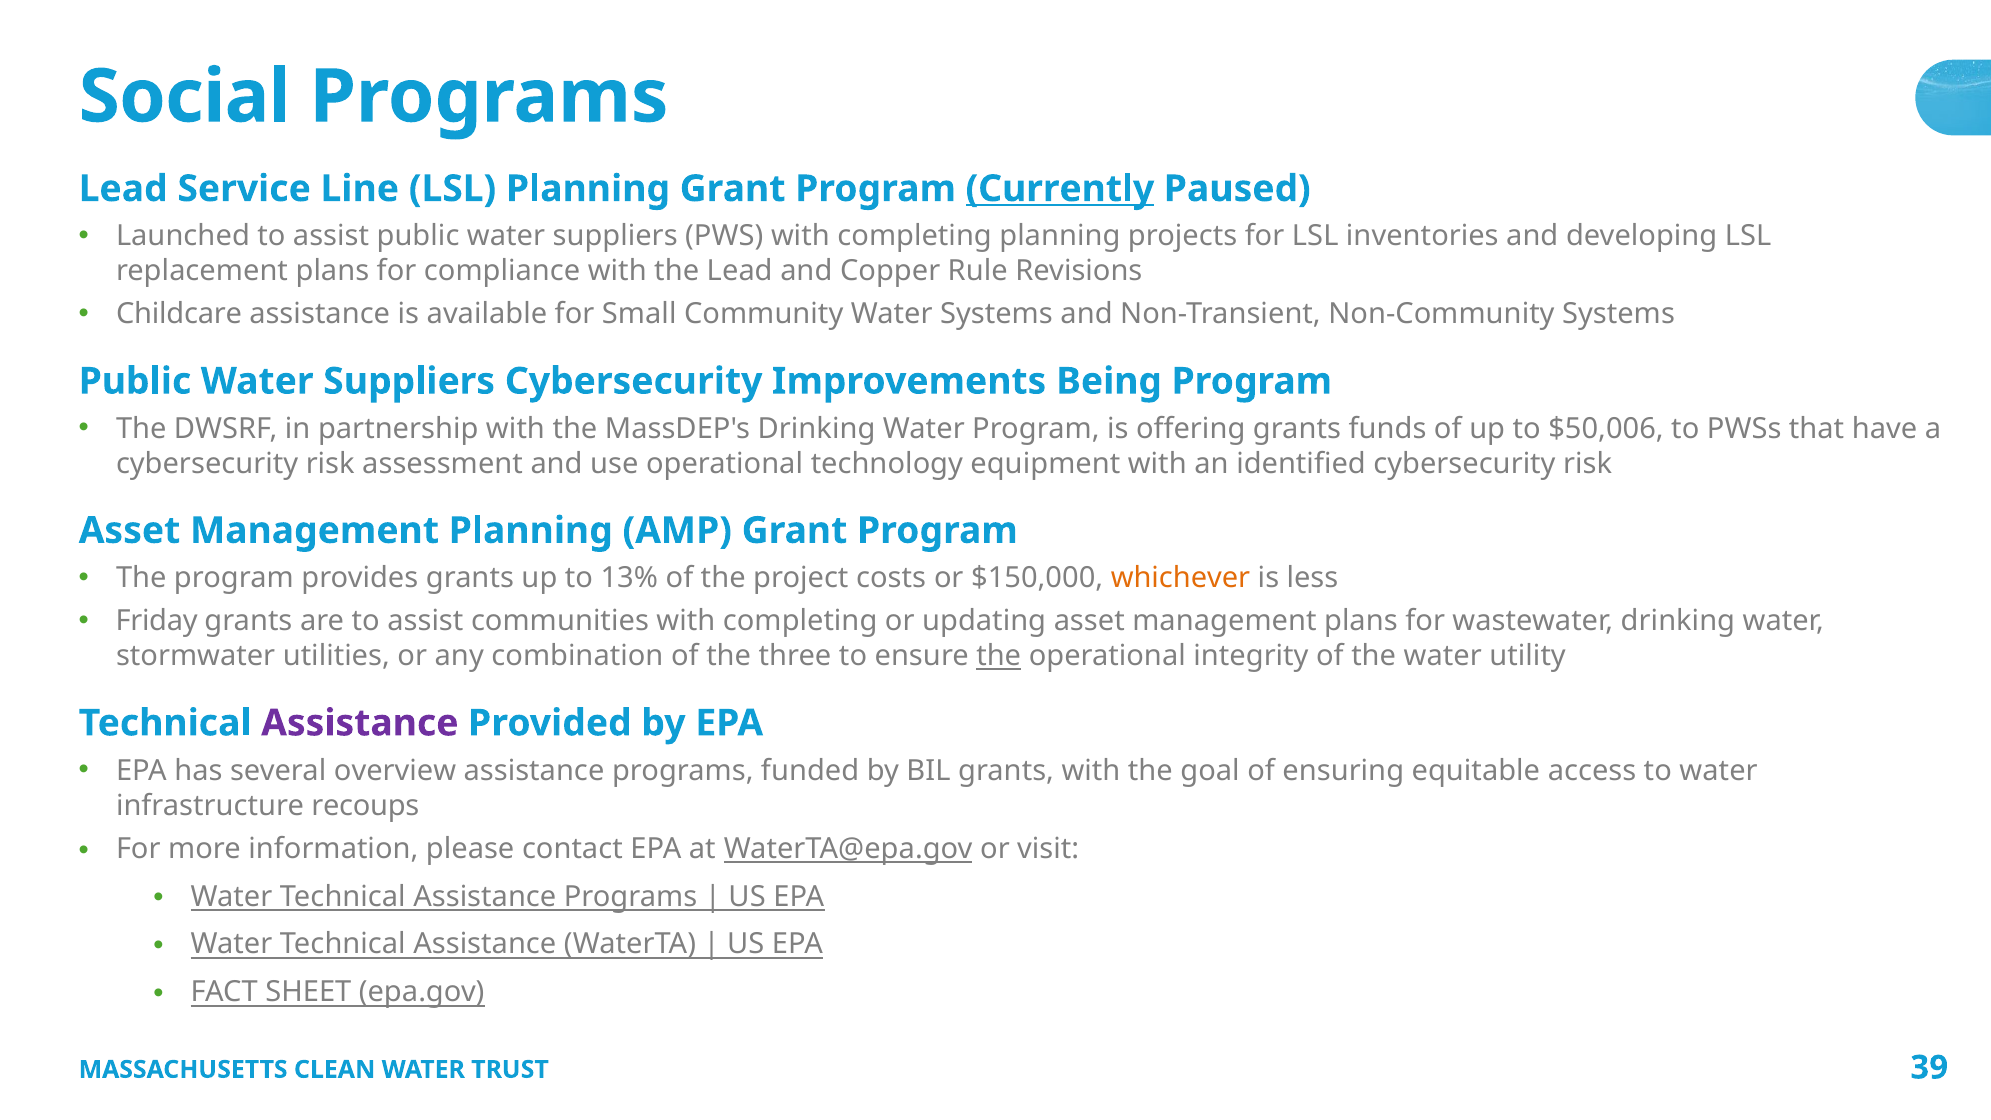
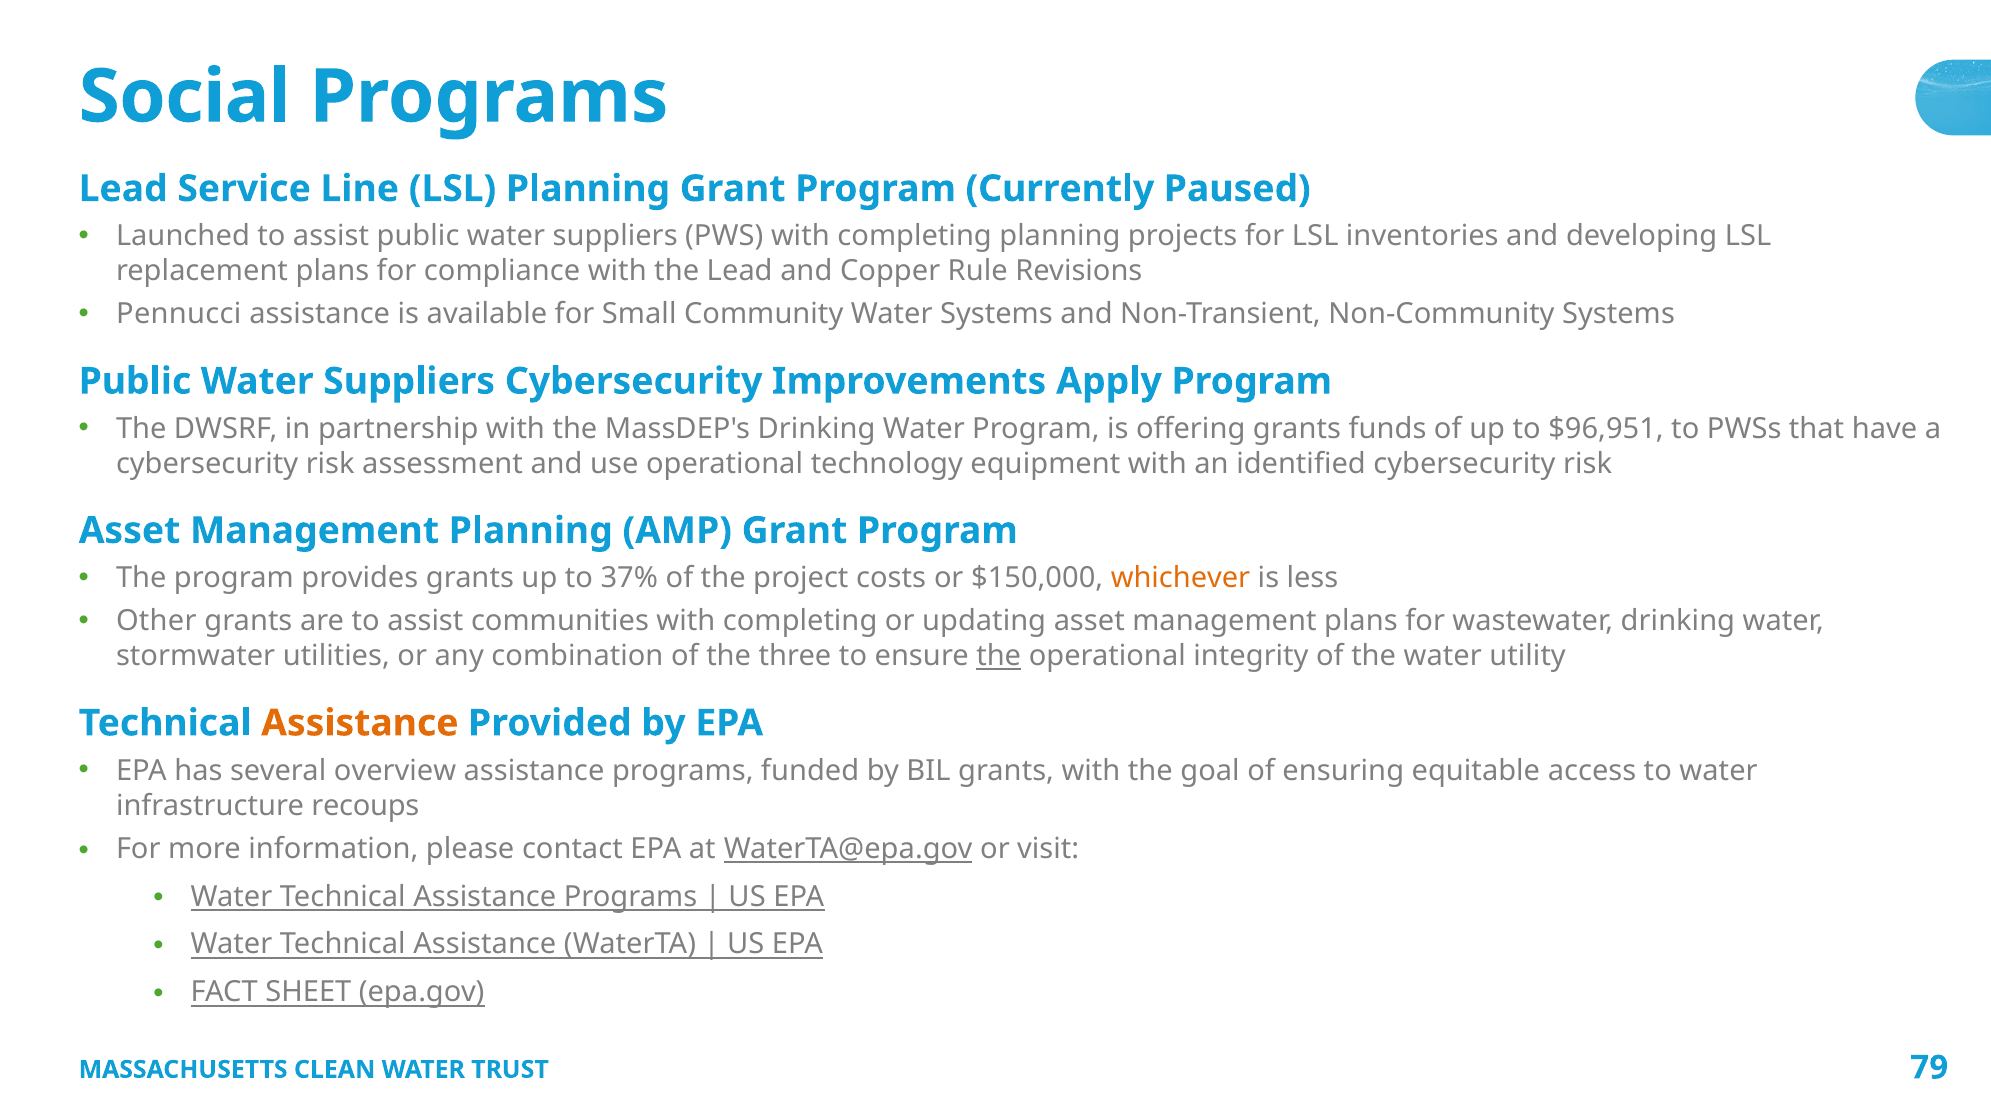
Currently underline: present -> none
Childcare: Childcare -> Pennucci
Being: Being -> Apply
$50,006: $50,006 -> $96,951
13%: 13% -> 37%
Friday: Friday -> Other
Assistance at (360, 723) colour: purple -> orange
39: 39 -> 79
